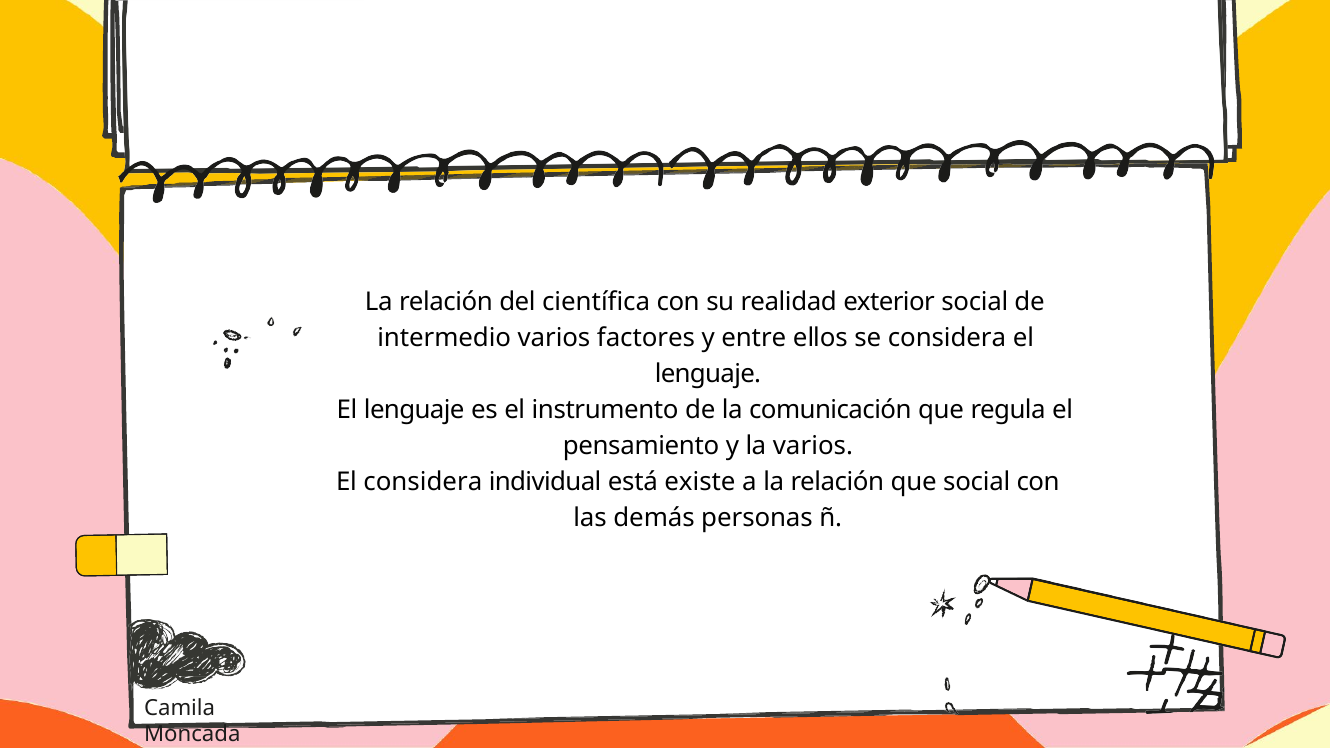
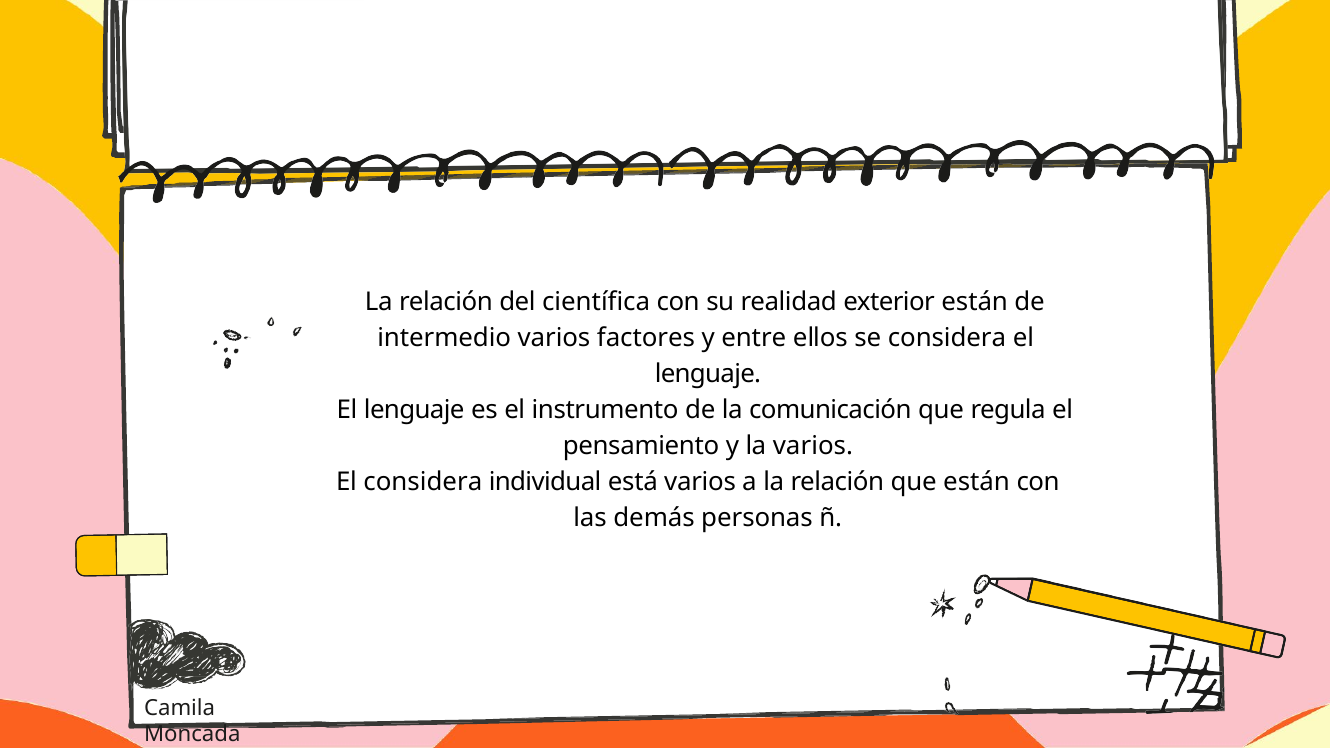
exterior social: social -> están
está existe: existe -> varios
que social: social -> están
